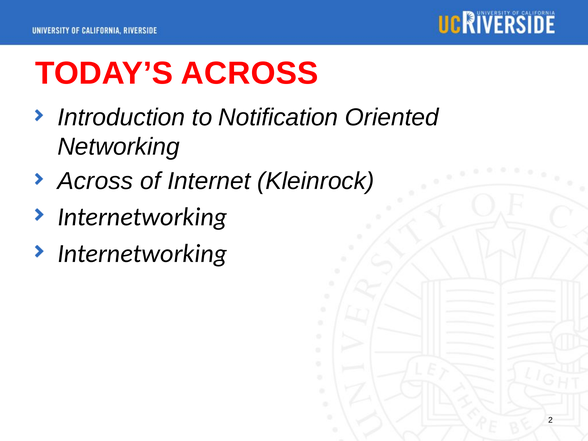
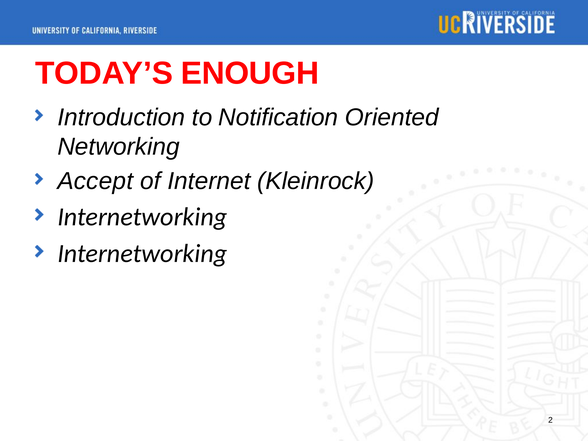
TODAY’S ACROSS: ACROSS -> ENOUGH
Across at (95, 181): Across -> Accept
